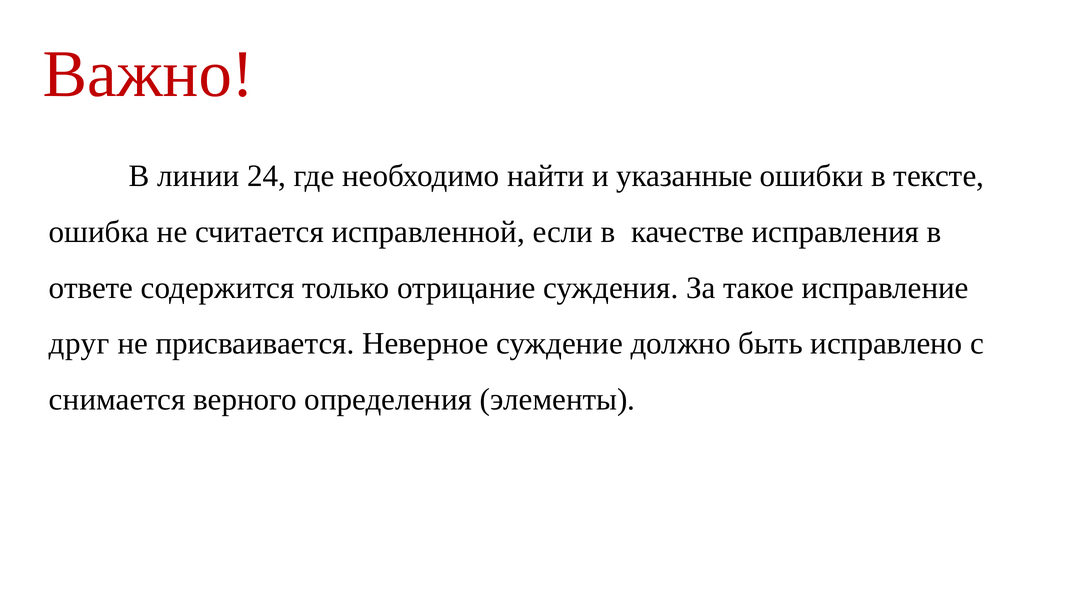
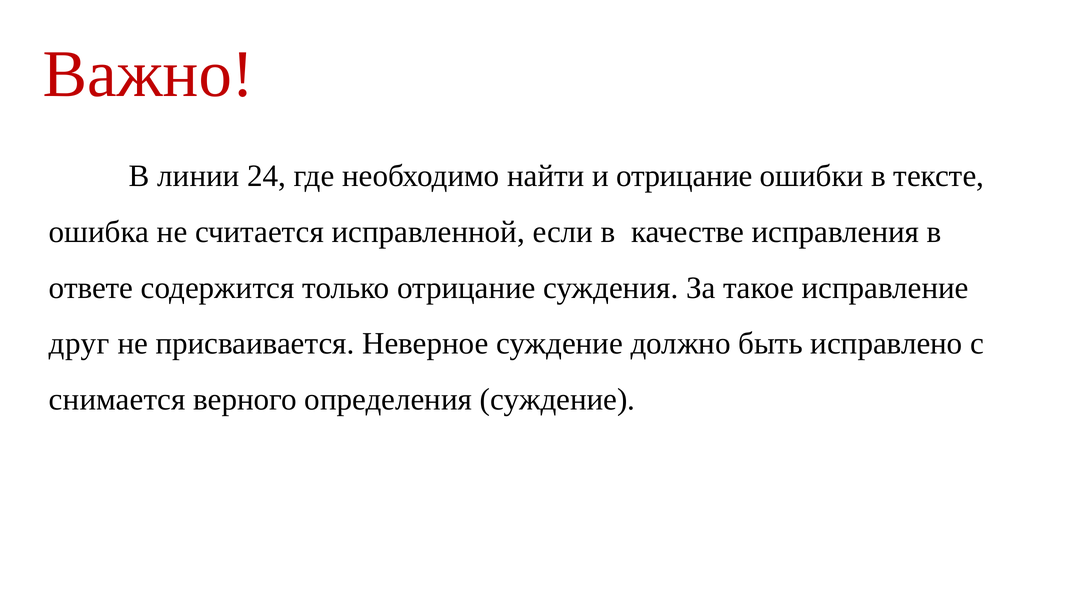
и указанные: указанные -> отрицание
определения элементы: элементы -> суждение
